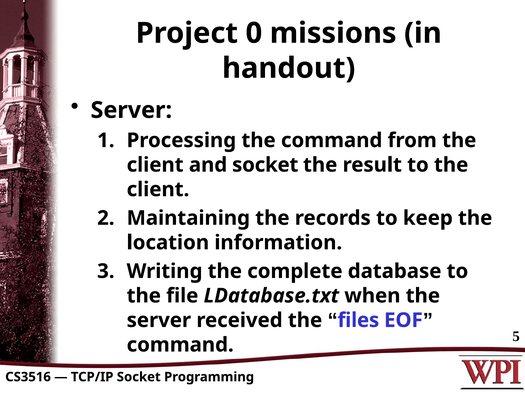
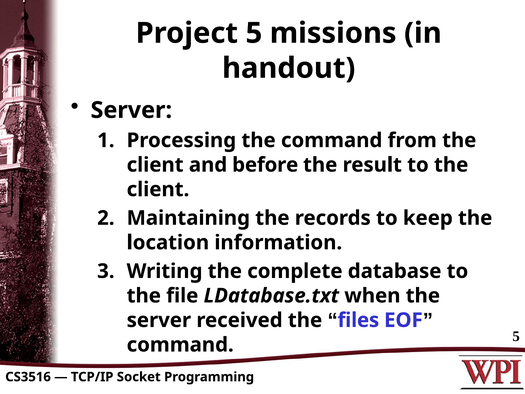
Project 0: 0 -> 5
and socket: socket -> before
